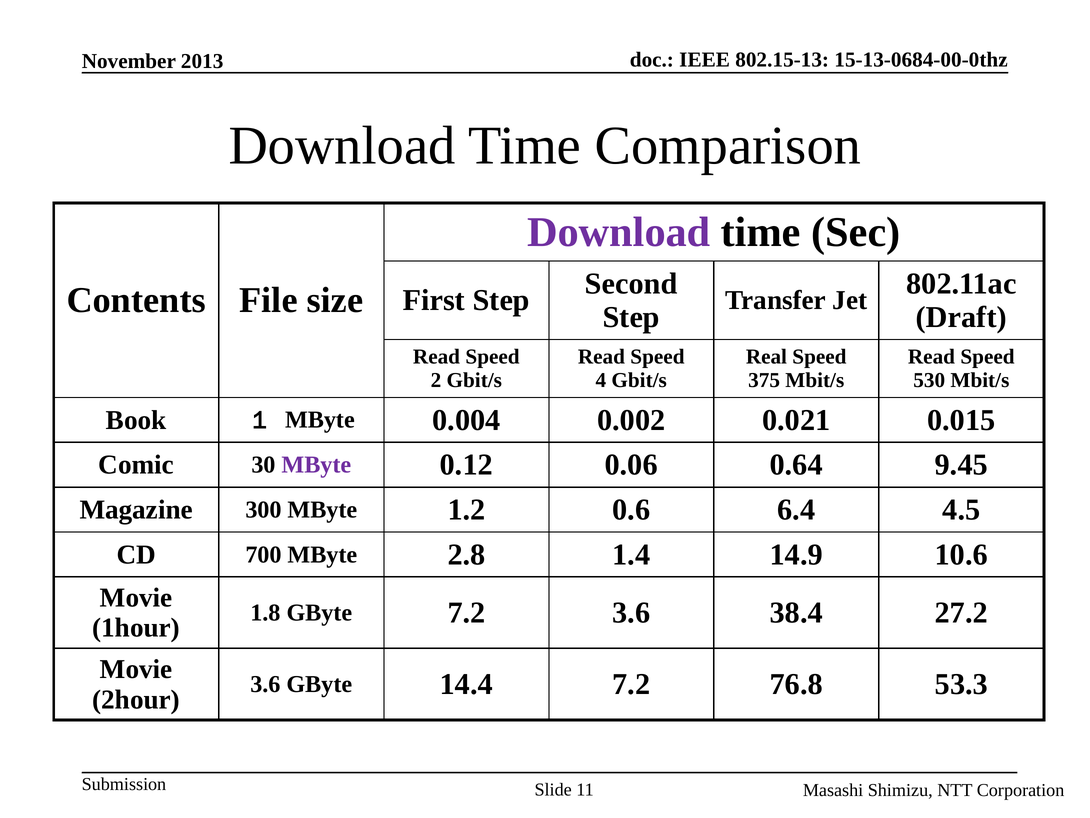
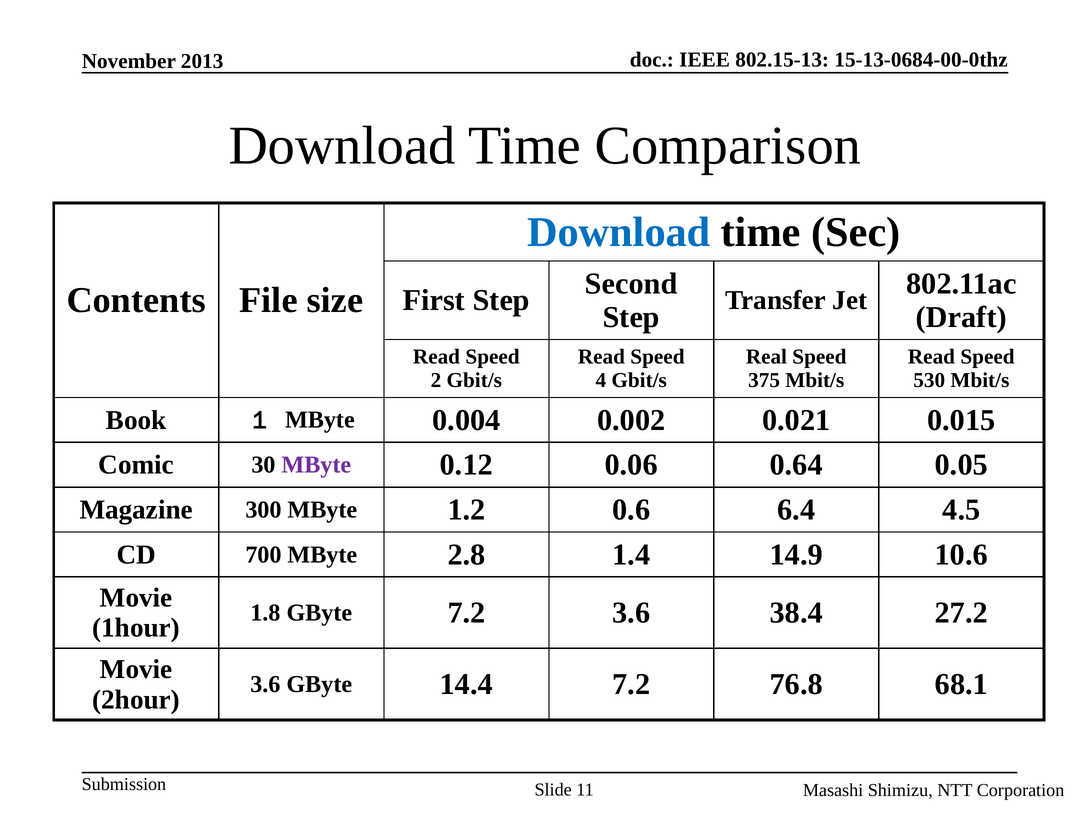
Download at (619, 232) colour: purple -> blue
9.45: 9.45 -> 0.05
53.3: 53.3 -> 68.1
